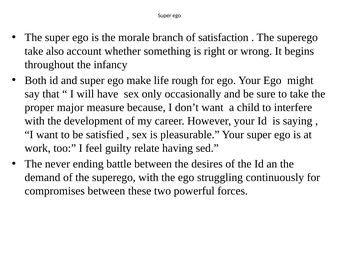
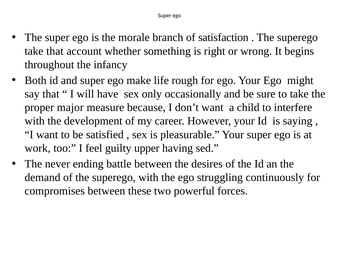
take also: also -> that
relate: relate -> upper
